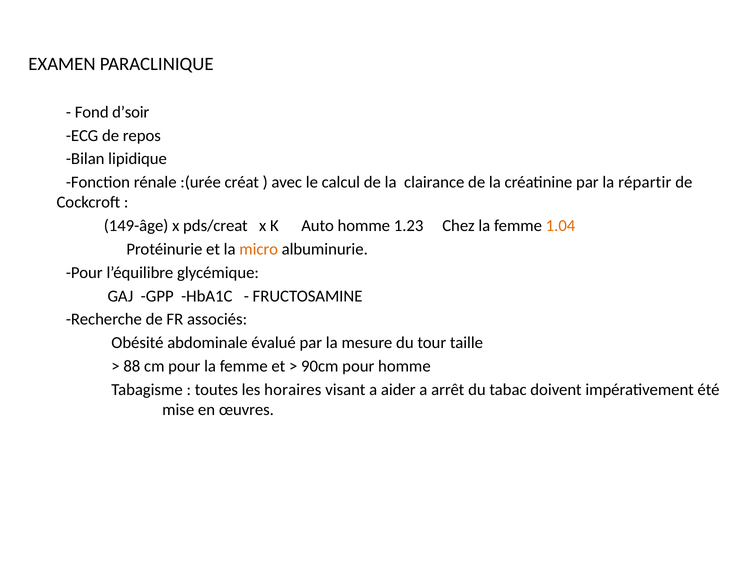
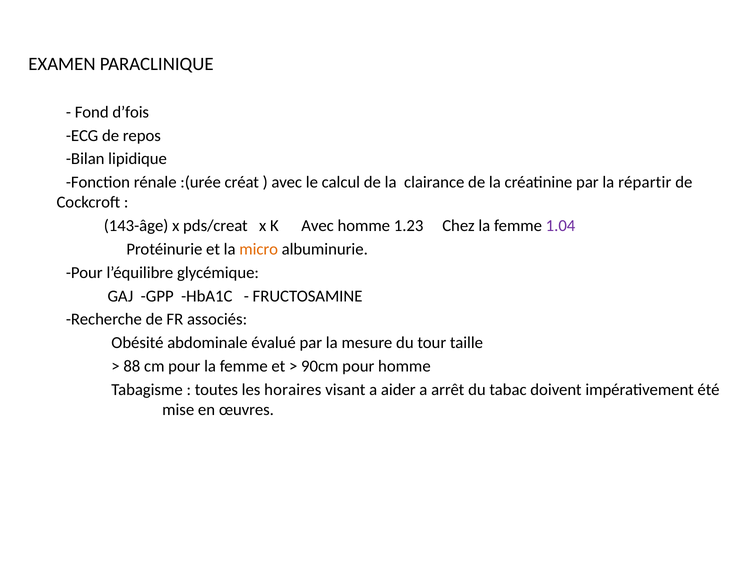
d’soir: d’soir -> d’fois
149-âge: 149-âge -> 143-âge
K Auto: Auto -> Avec
1.04 colour: orange -> purple
